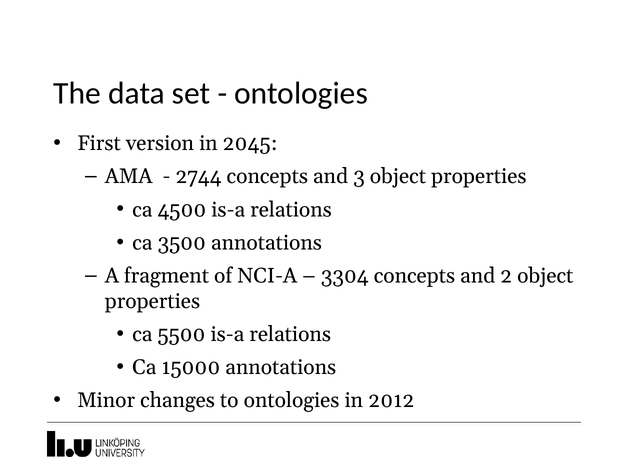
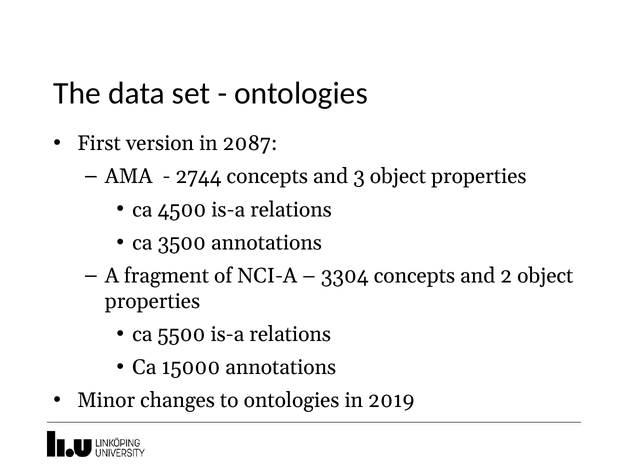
2045: 2045 -> 2087
2012: 2012 -> 2019
